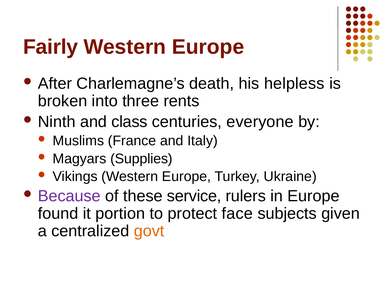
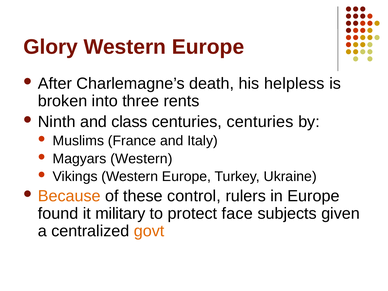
Fairly: Fairly -> Glory
centuries everyone: everyone -> centuries
Magyars Supplies: Supplies -> Western
Because colour: purple -> orange
service: service -> control
portion: portion -> military
